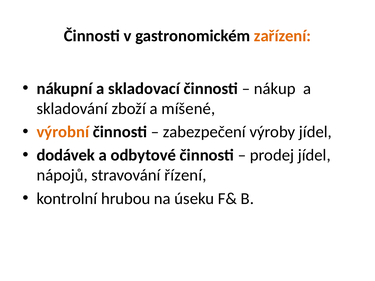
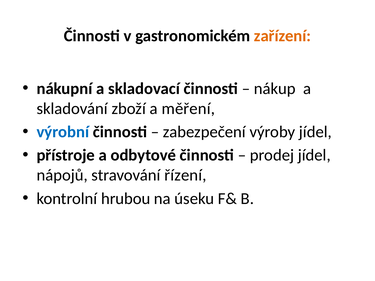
míšené: míšené -> měření
výrobní colour: orange -> blue
dodávek: dodávek -> přístroje
